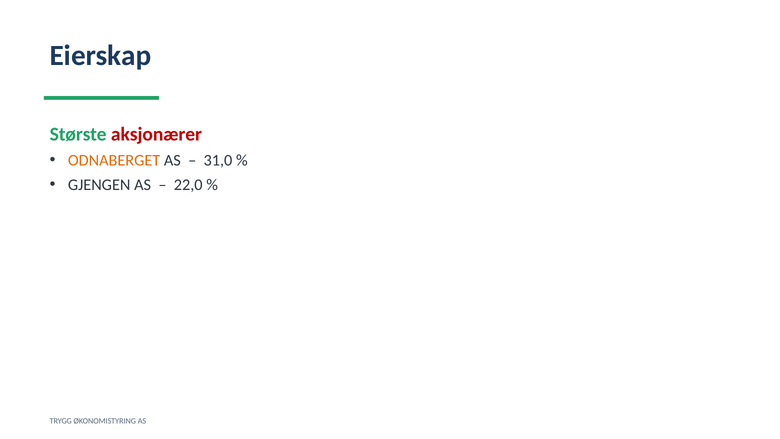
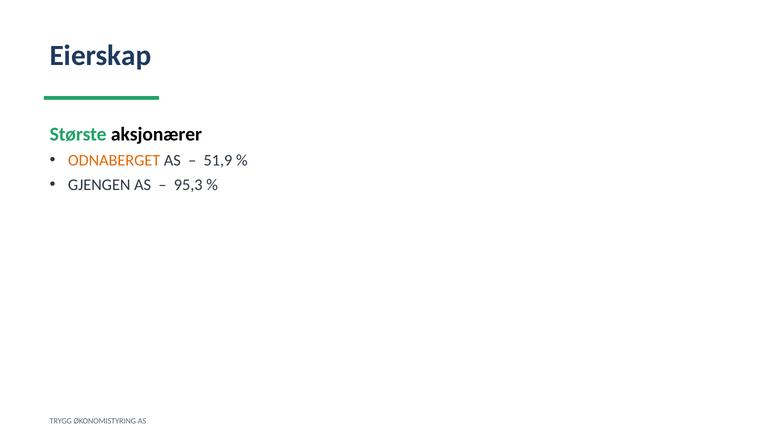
aksjonærer colour: red -> black
31,0: 31,0 -> 51,9
22,0: 22,0 -> 95,3
